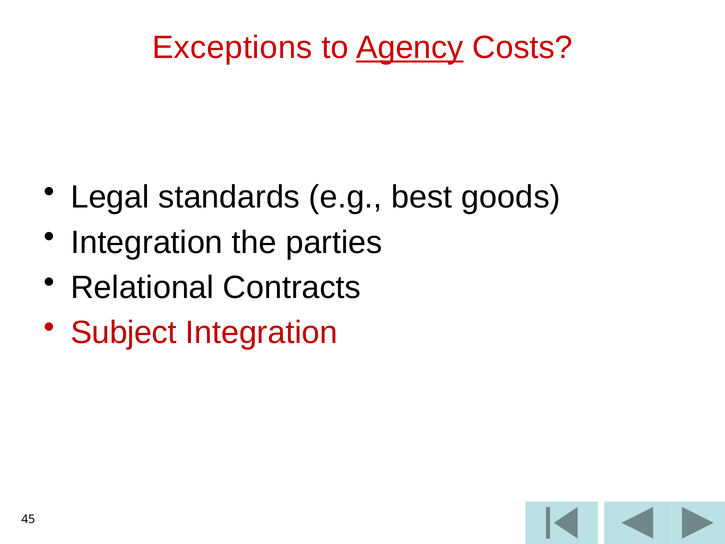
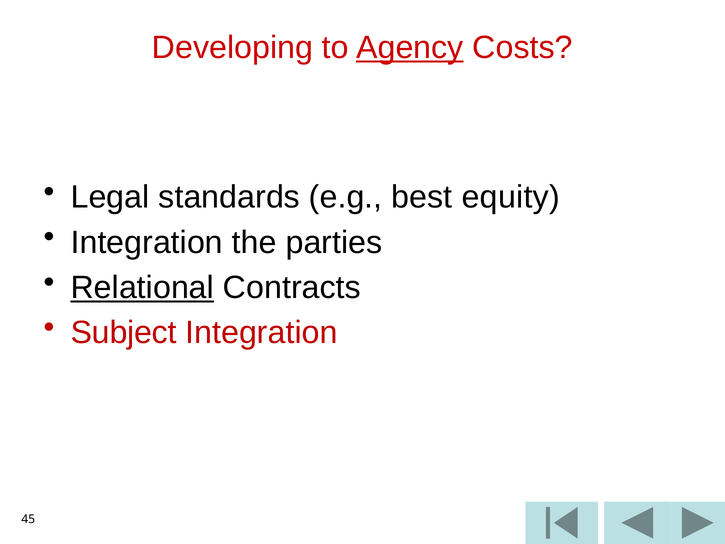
Exceptions: Exceptions -> Developing
goods: goods -> equity
Relational underline: none -> present
